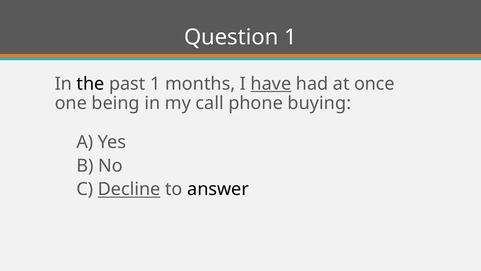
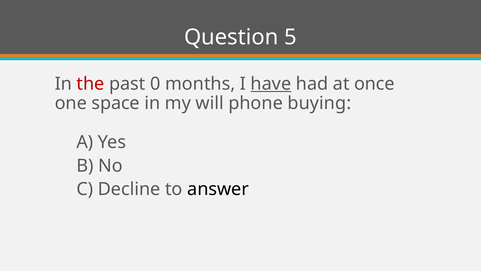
Question 1: 1 -> 5
the colour: black -> red
past 1: 1 -> 0
being: being -> space
call: call -> will
Decline underline: present -> none
